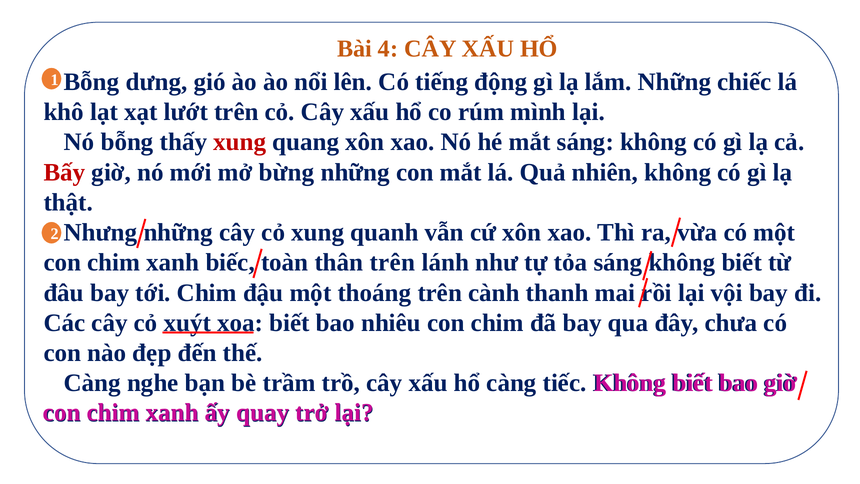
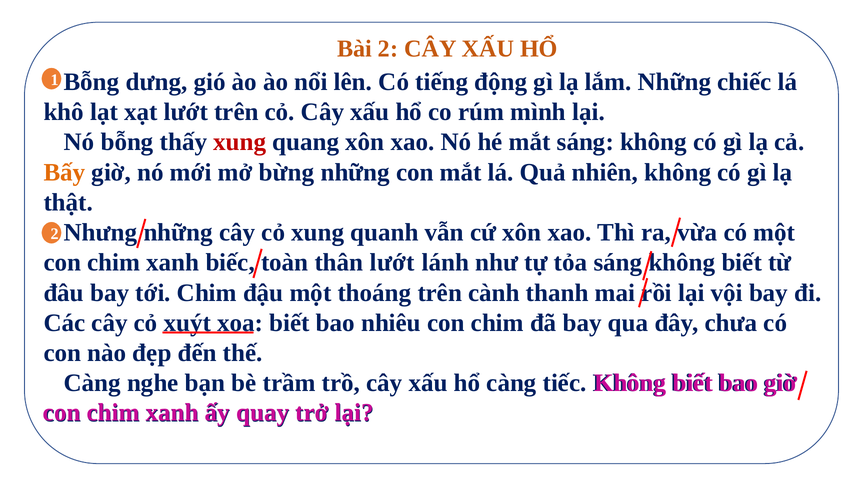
Bài 4: 4 -> 2
Bấy colour: red -> orange
thân trên: trên -> lướt
